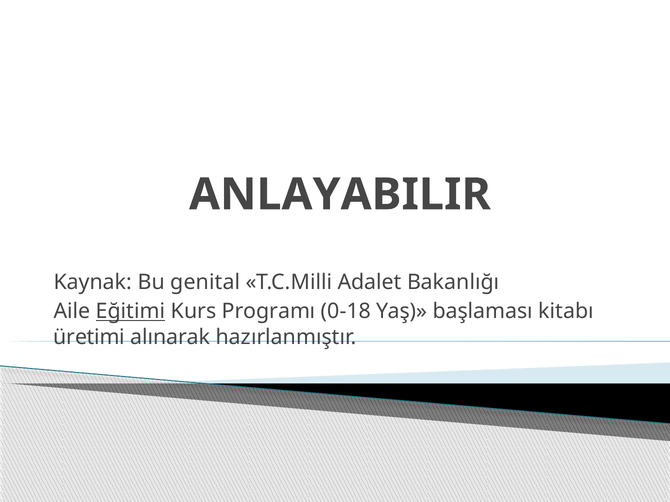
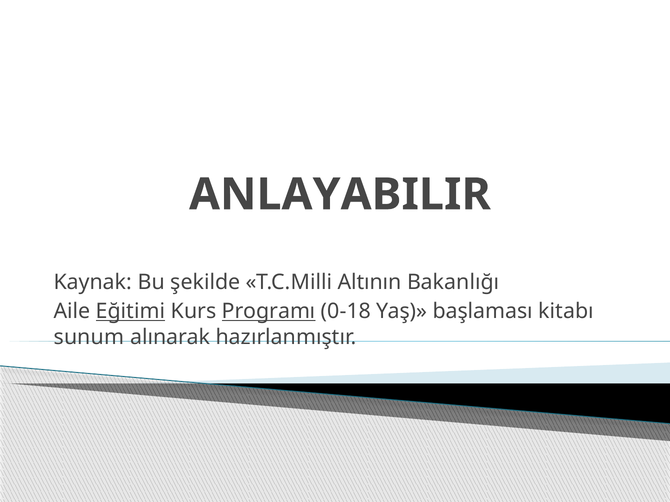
genital: genital -> şekilde
Adalet: Adalet -> Altının
Programı underline: none -> present
üretimi: üretimi -> sunum
